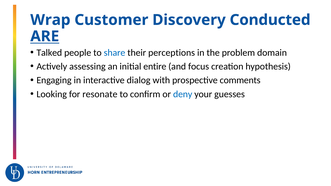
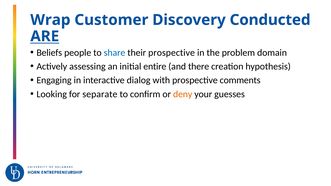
Talked: Talked -> Beliefs
their perceptions: perceptions -> prospective
focus: focus -> there
resonate: resonate -> separate
deny colour: blue -> orange
